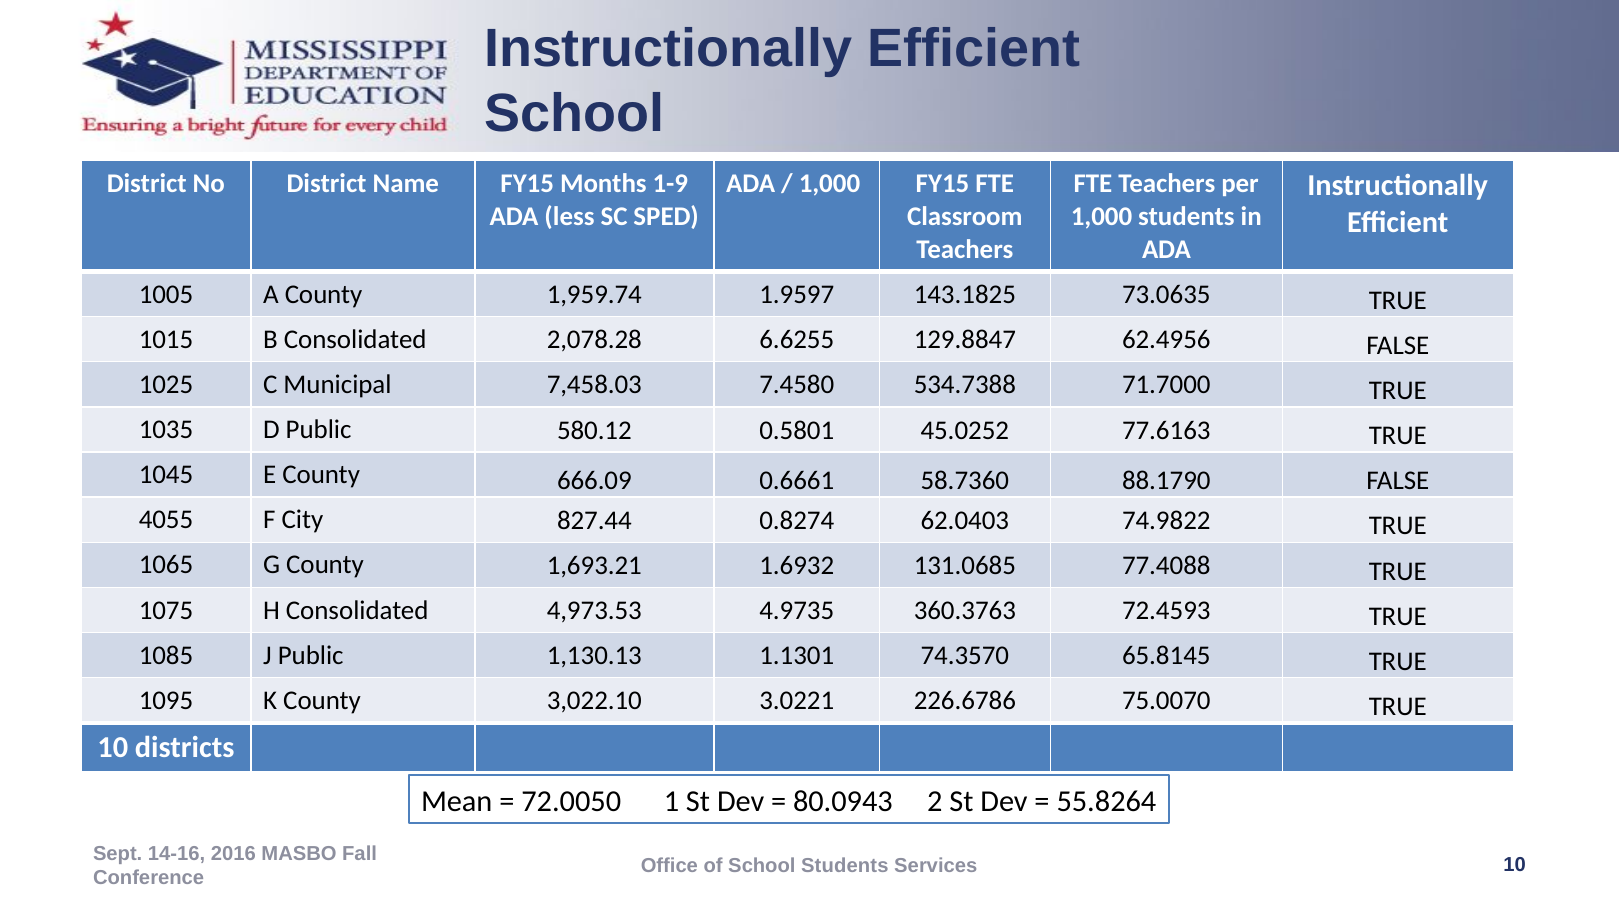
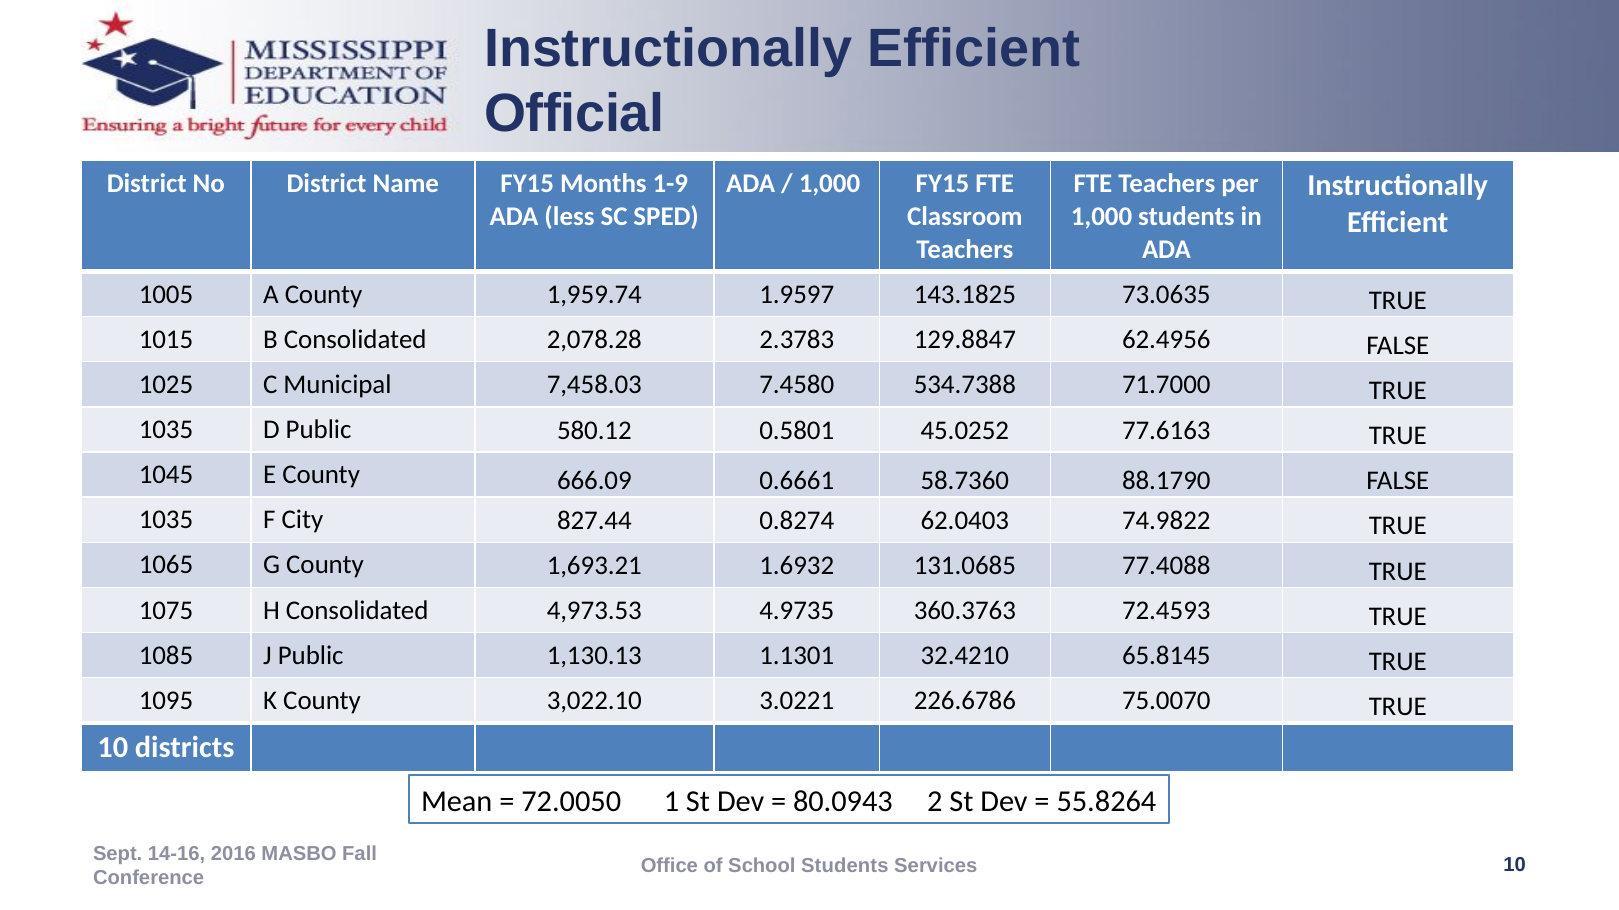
School at (574, 114): School -> Official
6.6255: 6.6255 -> 2.3783
4055 at (166, 520): 4055 -> 1035
74.3570: 74.3570 -> 32.4210
